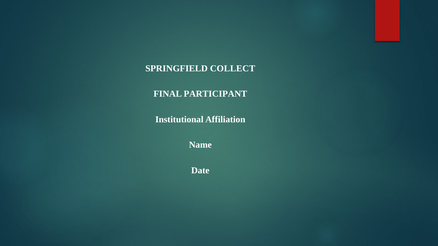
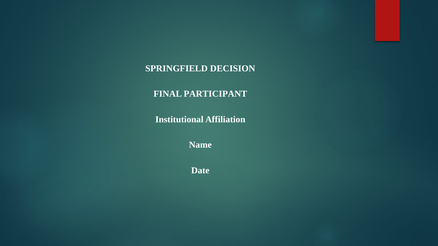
COLLECT: COLLECT -> DECISION
